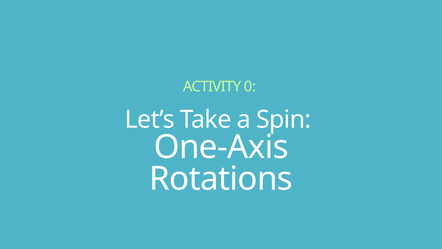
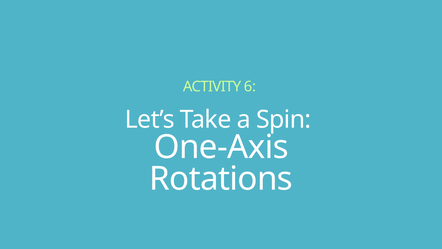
0: 0 -> 6
